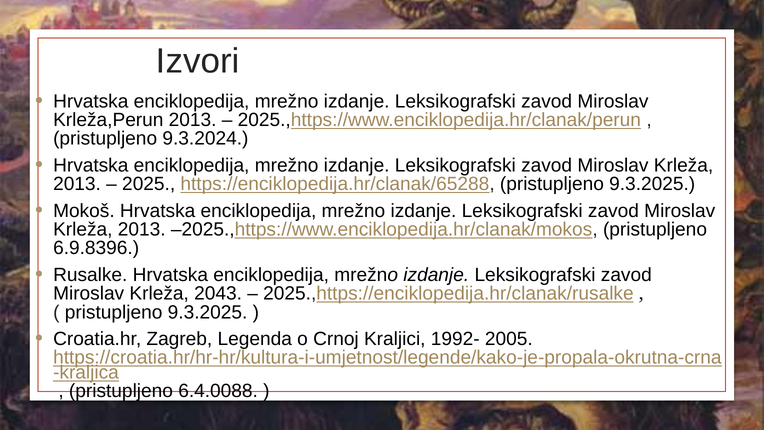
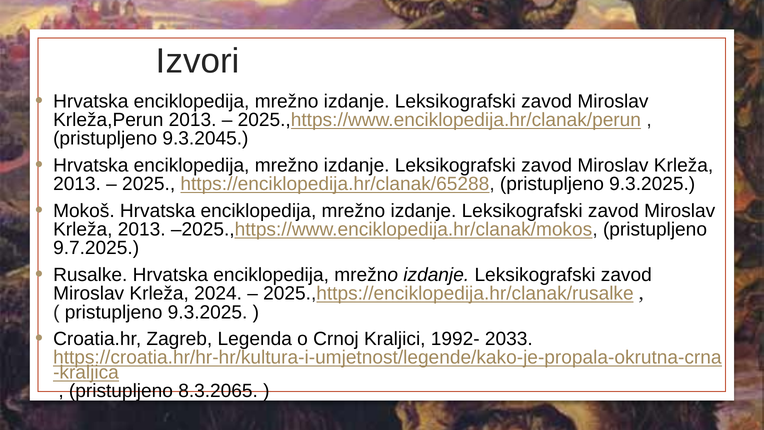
9.3.2024: 9.3.2024 -> 9.3.2045
6.9.8396: 6.9.8396 -> 9.7.2025
2043: 2043 -> 2024
2005: 2005 -> 2033
6.4.0088: 6.4.0088 -> 8.3.2065
